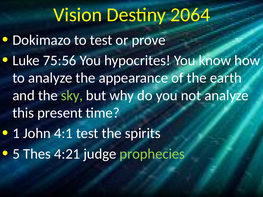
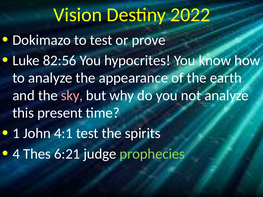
2064: 2064 -> 2022
75:56: 75:56 -> 82:56
sky colour: light green -> pink
5: 5 -> 4
4:21: 4:21 -> 6:21
